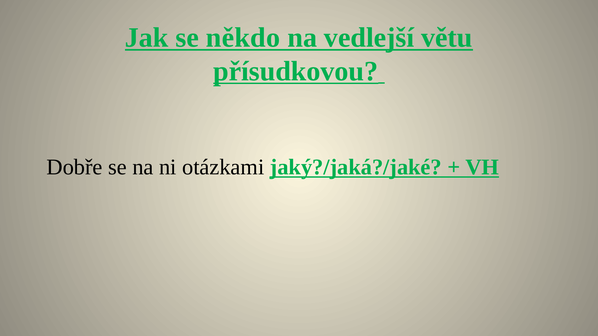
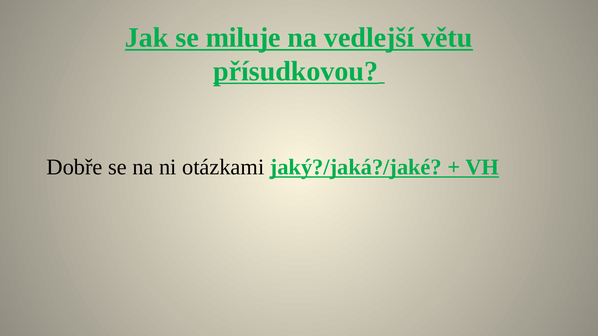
někdo: někdo -> miluje
